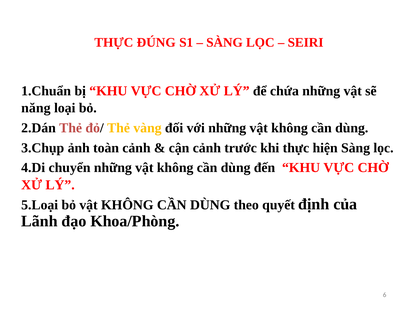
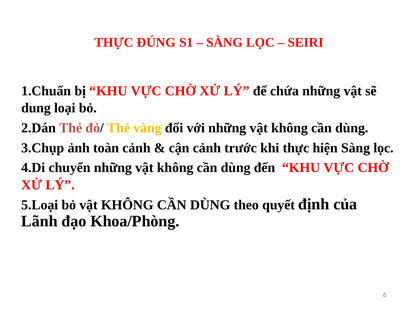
năng: năng -> dung
